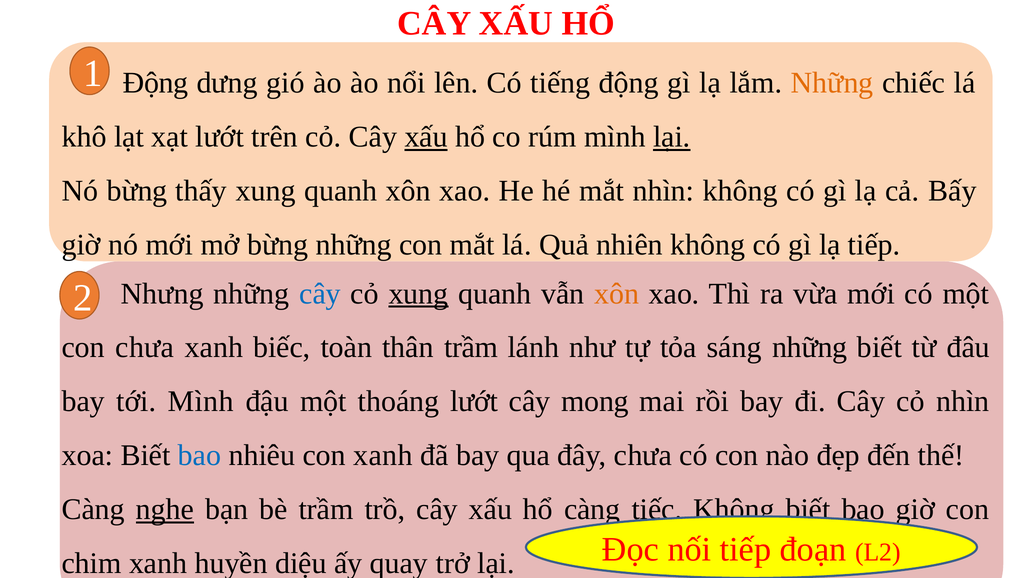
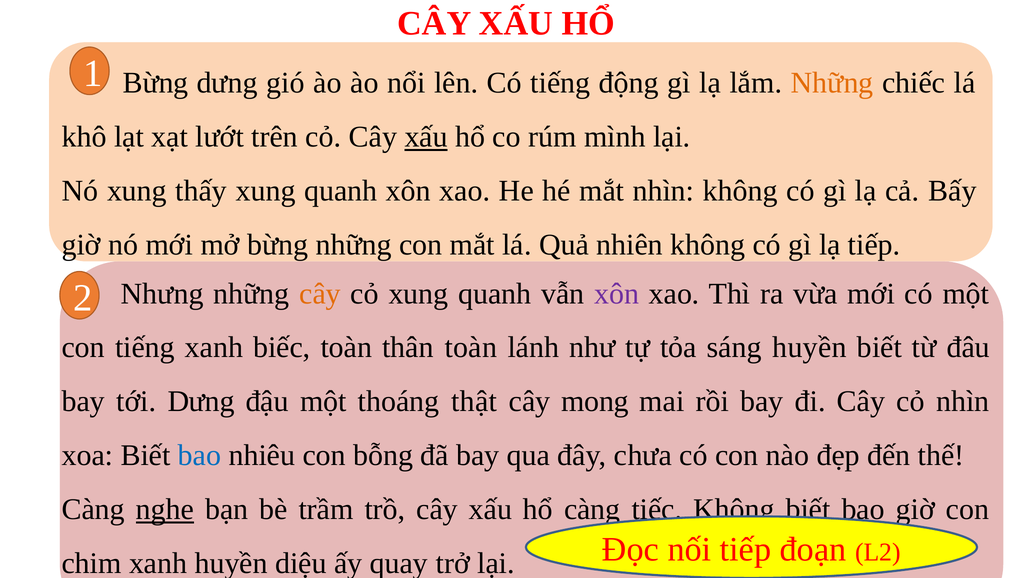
Động at (156, 83): Động -> Bừng
lại at (672, 137) underline: present -> none
Nó bừng: bừng -> xung
cây at (320, 294) colour: blue -> orange
xung at (418, 294) underline: present -> none
xôn at (617, 294) colour: orange -> purple
con chưa: chưa -> tiếng
thân trầm: trầm -> toàn
sáng những: những -> huyền
tới Mình: Mình -> Dưng
thoáng lướt: lướt -> thật
con xanh: xanh -> bỗng
